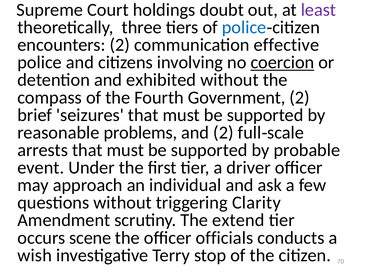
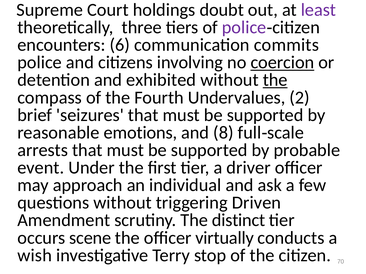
police at (244, 27) colour: blue -> purple
encounters 2: 2 -> 6
effective: effective -> commits
the at (275, 80) underline: none -> present
Government: Government -> Undervalues
problems: problems -> emotions
and 2: 2 -> 8
Clarity: Clarity -> Driven
extend: extend -> distinct
officials: officials -> virtually
